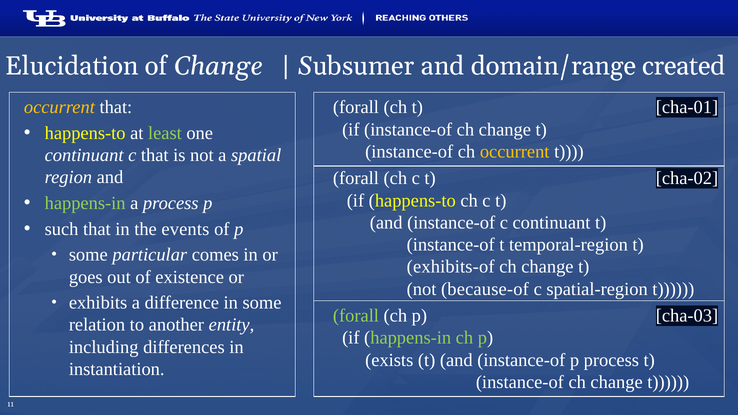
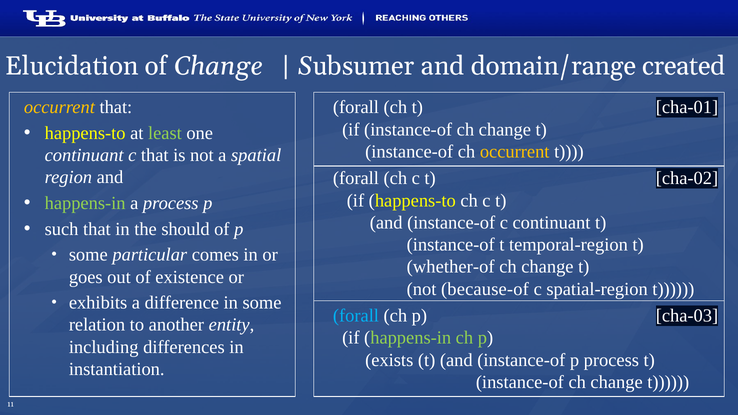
events: events -> should
exhibits-of: exhibits-of -> whether-of
forall at (356, 316) colour: light green -> light blue
